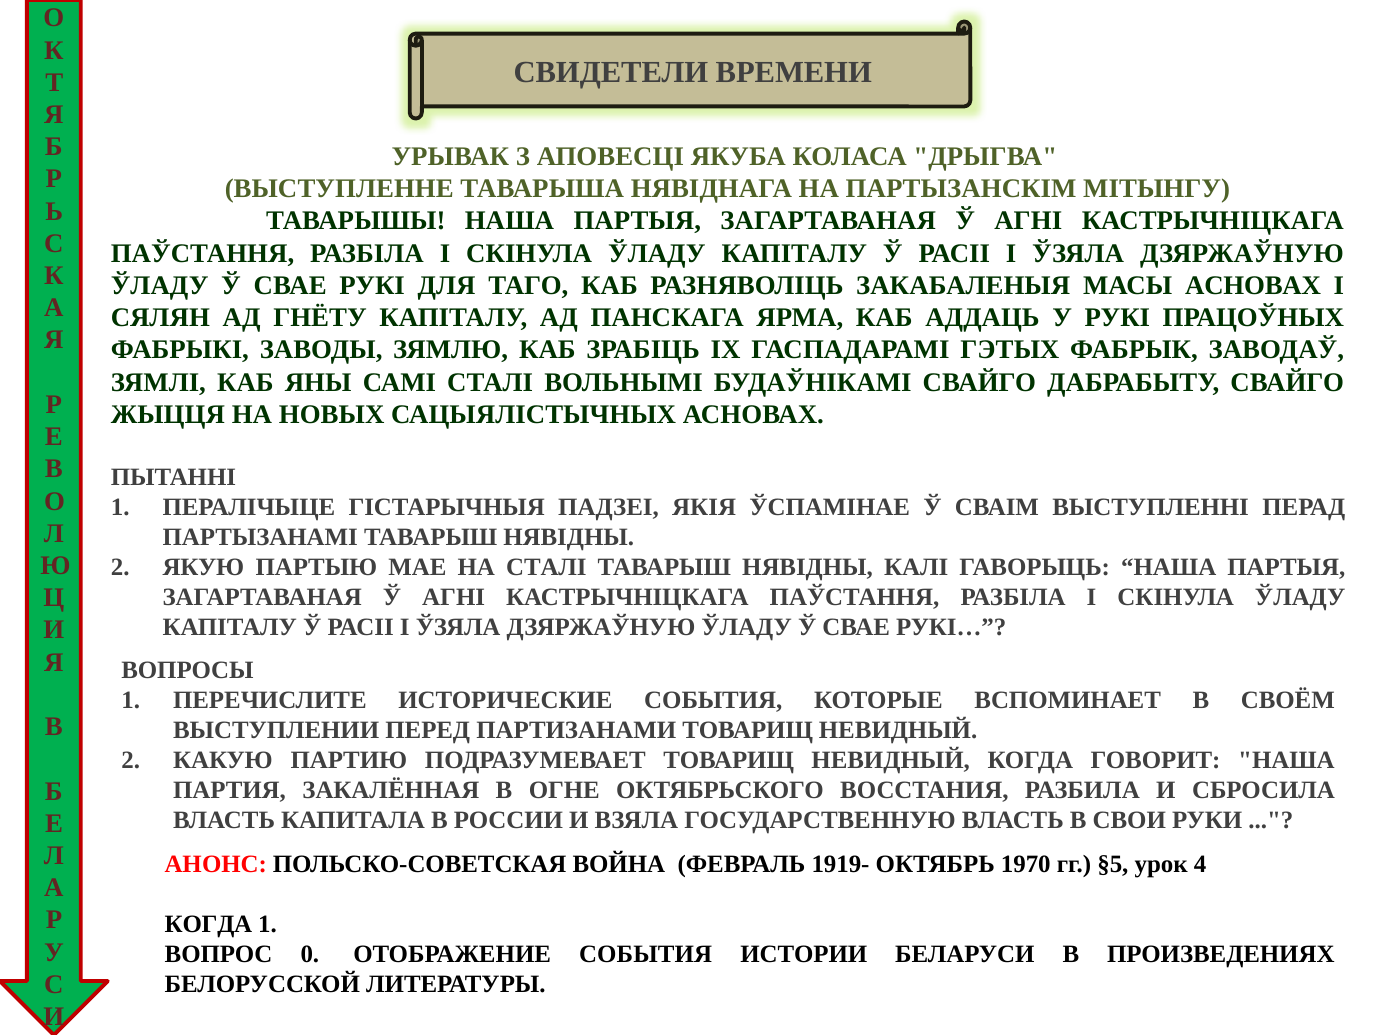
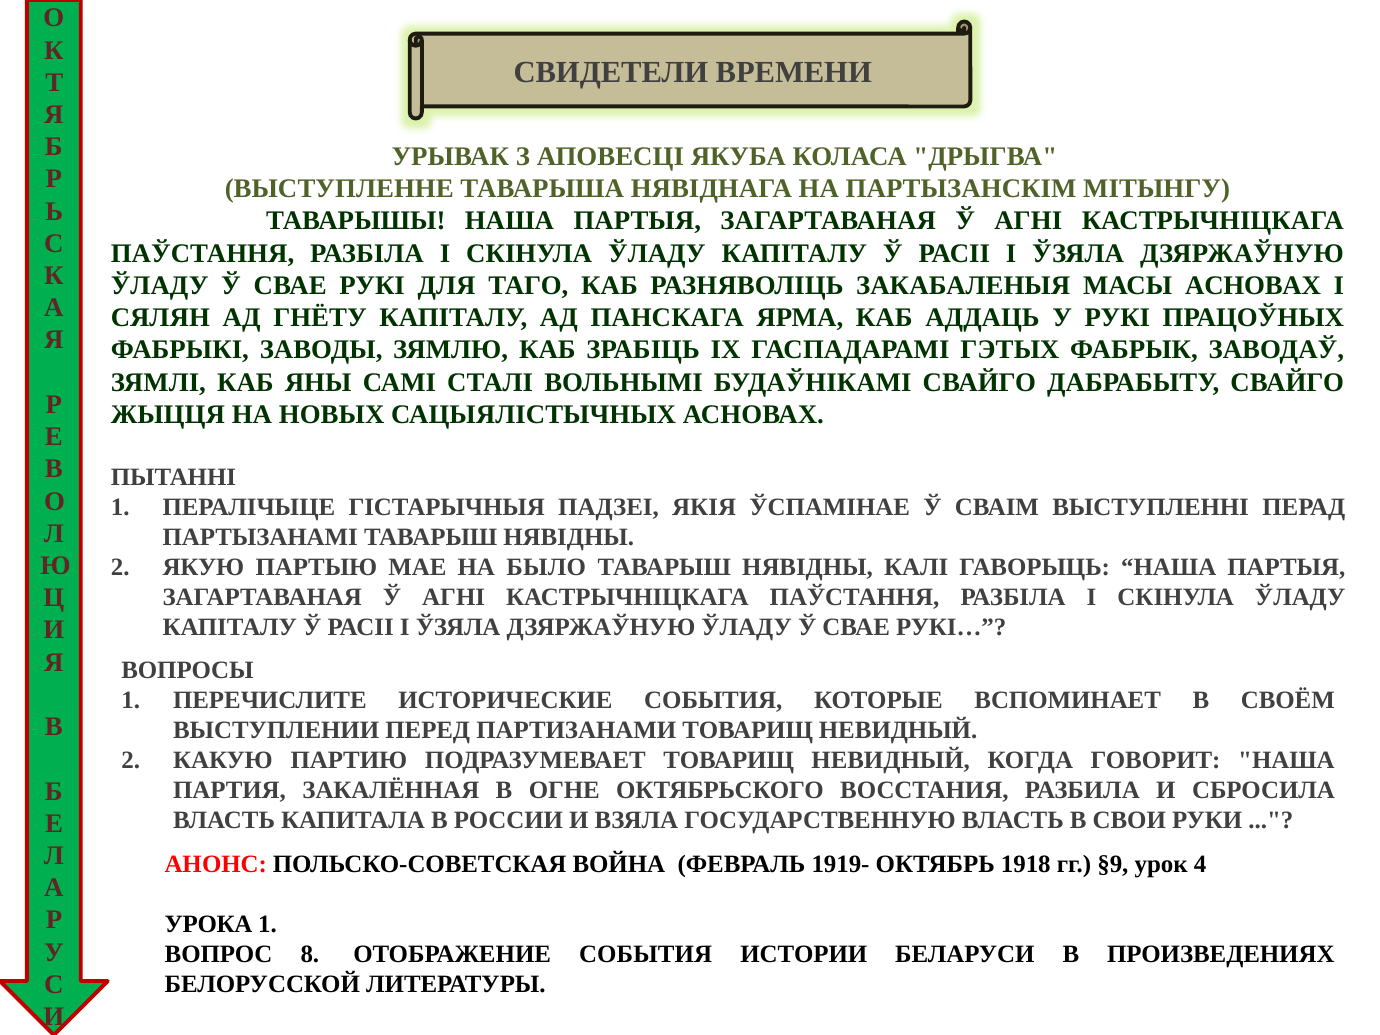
НА СТАЛІ: СТАЛІ -> БЫЛО
1970: 1970 -> 1918
§5: §5 -> §9
КОГДА at (208, 924): КОГДА -> УРОКА
0: 0 -> 8
